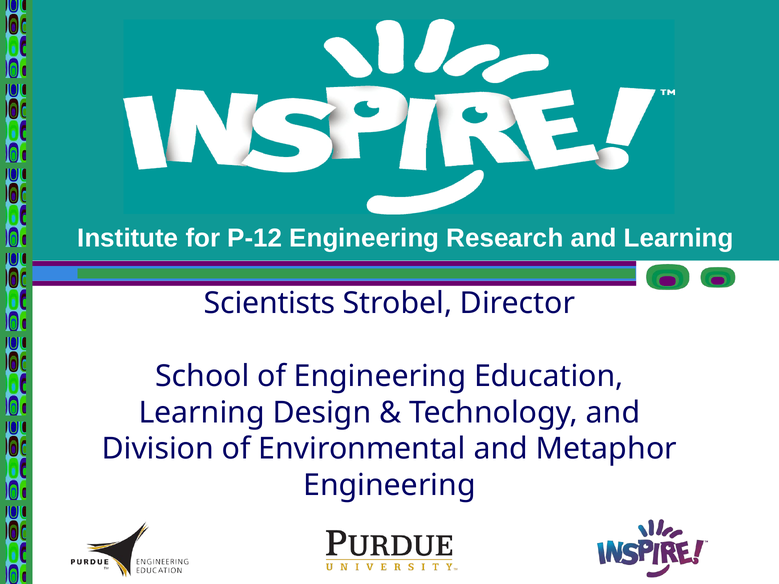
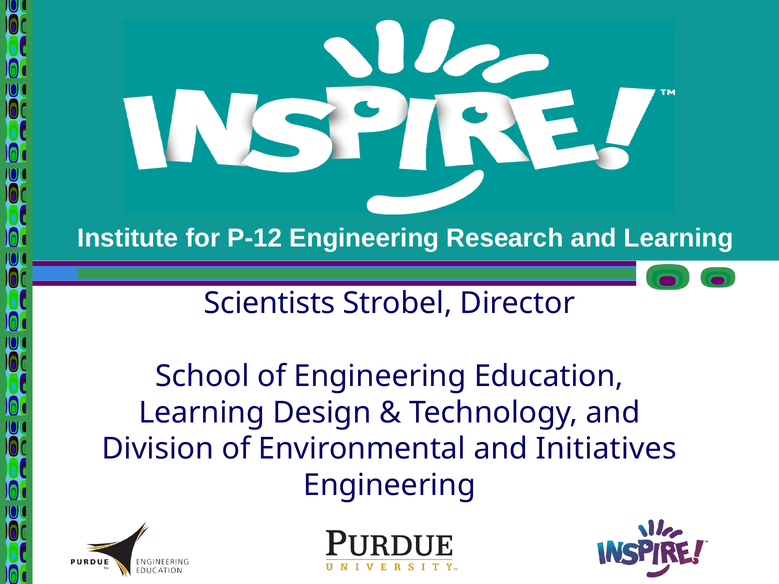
Metaphor: Metaphor -> Initiatives
